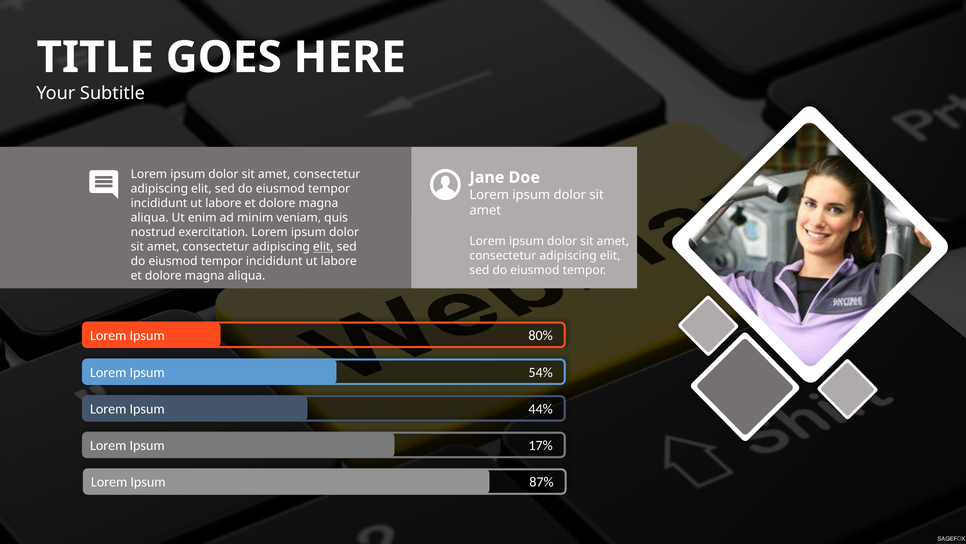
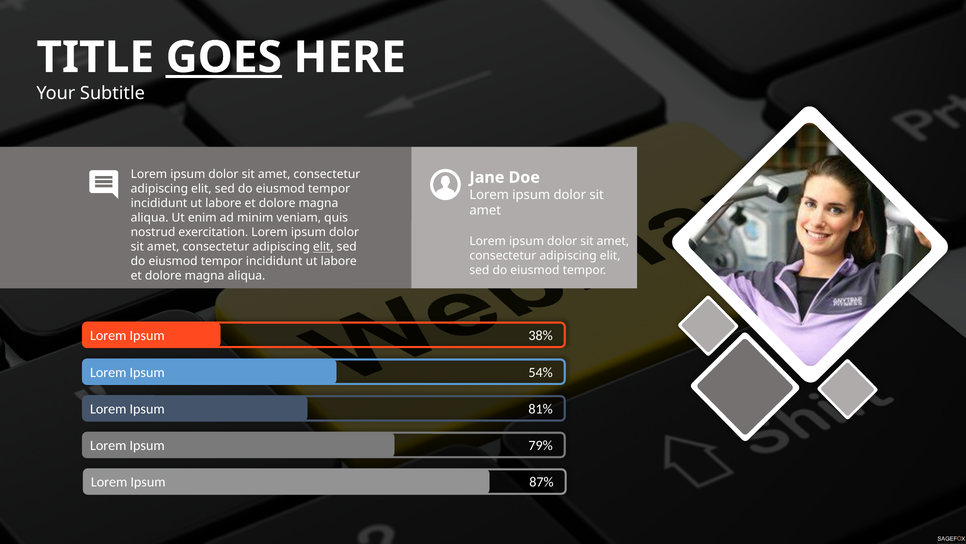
GOES underline: none -> present
80%: 80% -> 38%
44%: 44% -> 81%
17%: 17% -> 79%
